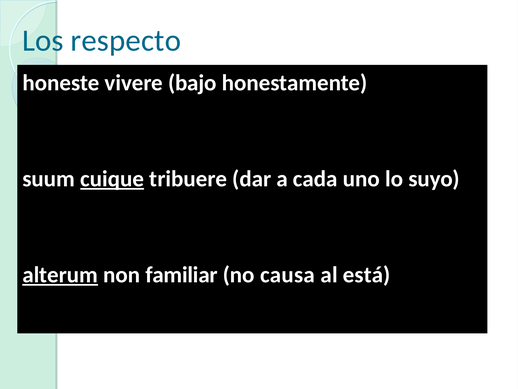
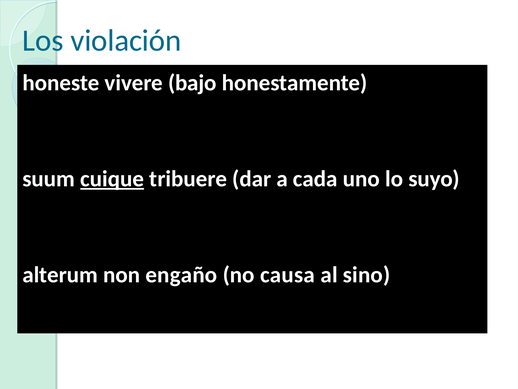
respecto: respecto -> violación
alterum underline: present -> none
familiar: familiar -> engaño
está: está -> sino
